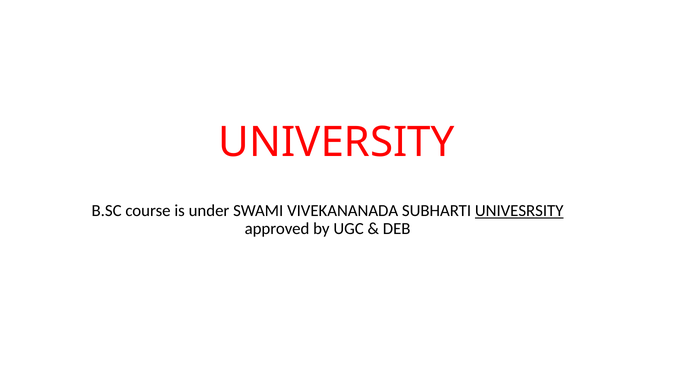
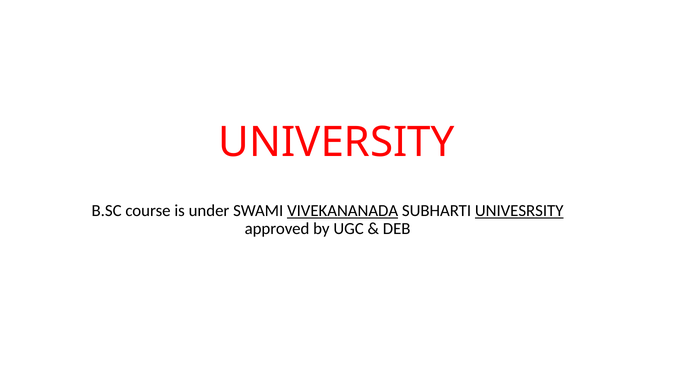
VIVEKANANADA underline: none -> present
